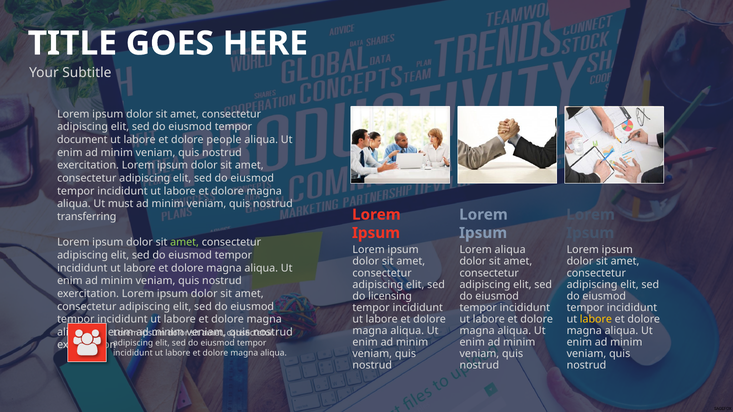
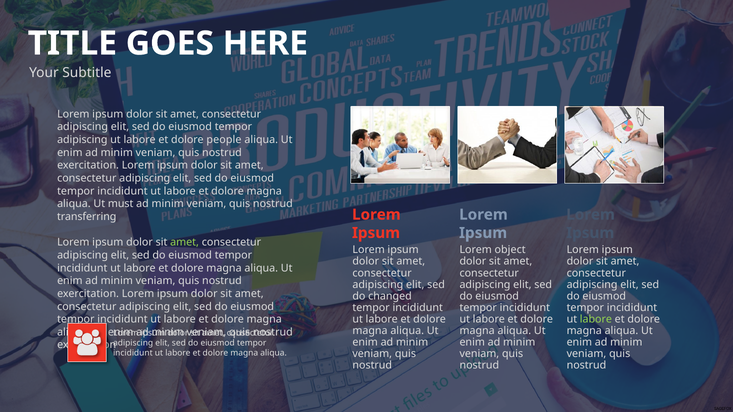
document at (82, 140): document -> adipiscing
Lorem aliqua: aliqua -> object
licensing: licensing -> changed
labore at (596, 319) colour: yellow -> light green
